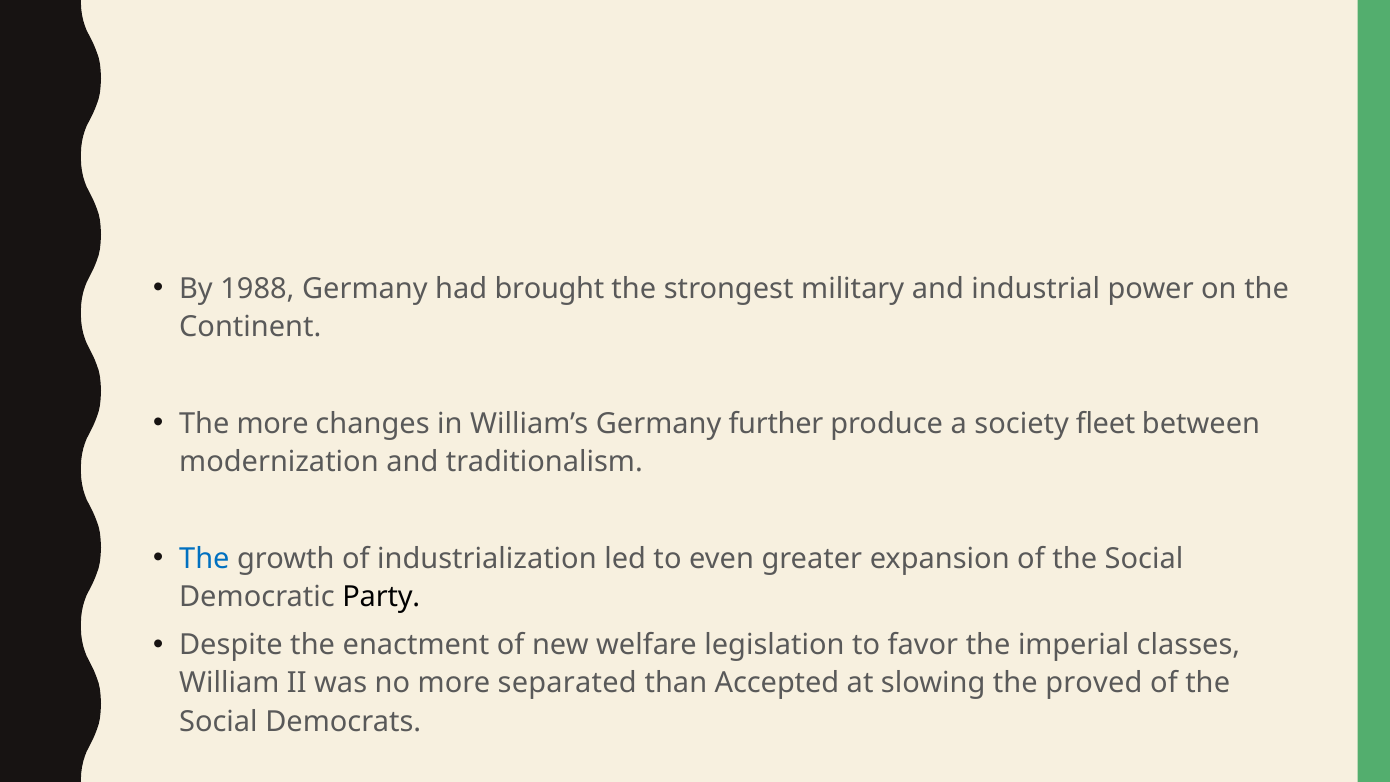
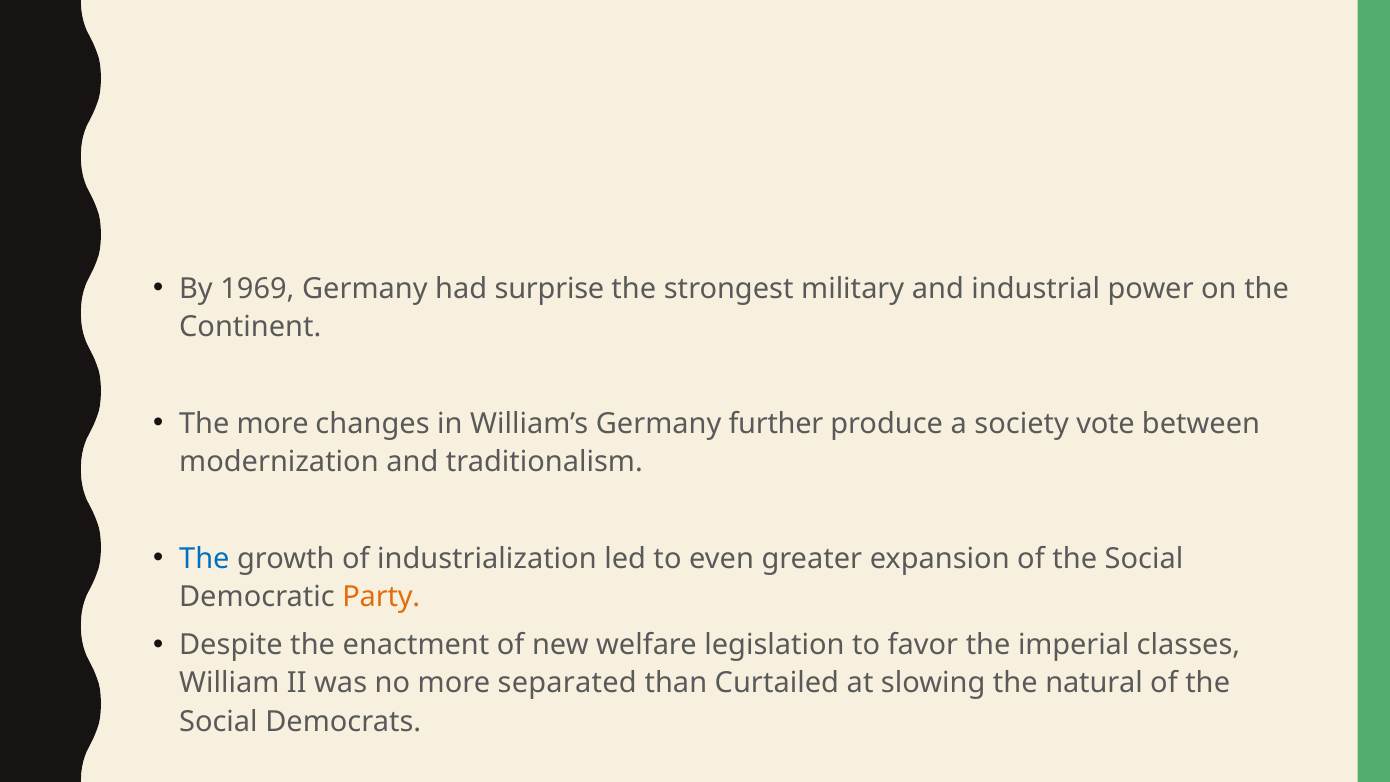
1988: 1988 -> 1969
brought: brought -> surprise
fleet: fleet -> vote
Party colour: black -> orange
Accepted: Accepted -> Curtailed
proved: proved -> natural
